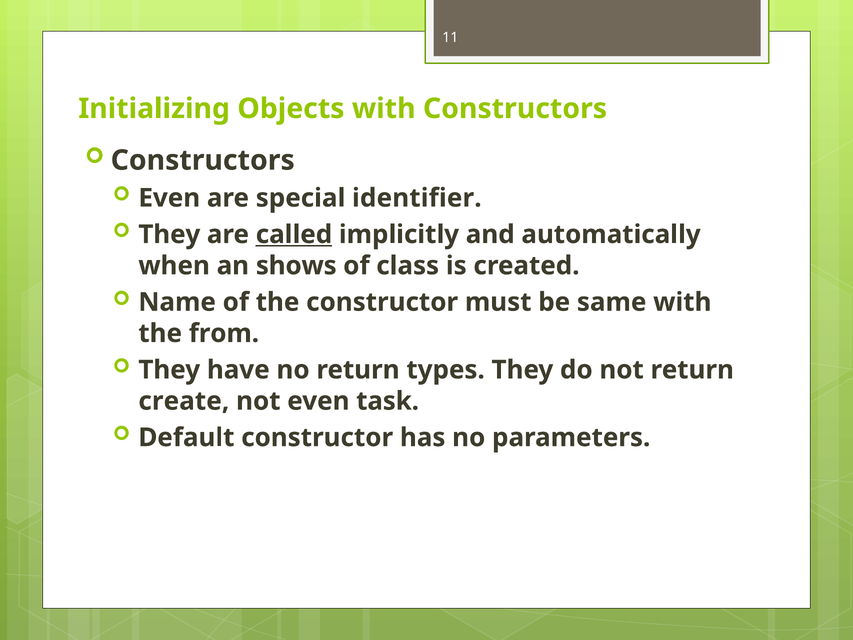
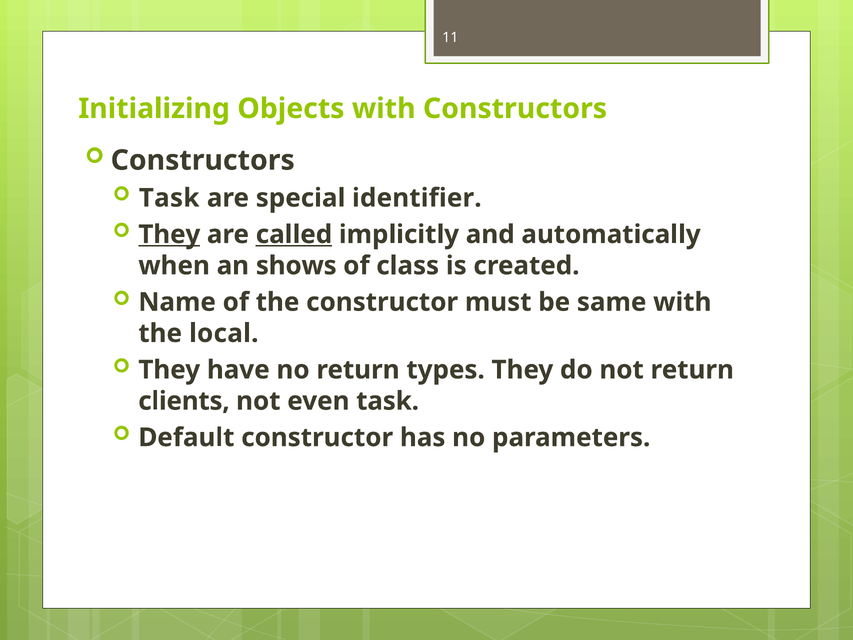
Even at (169, 198): Even -> Task
They at (169, 234) underline: none -> present
from: from -> local
create: create -> clients
